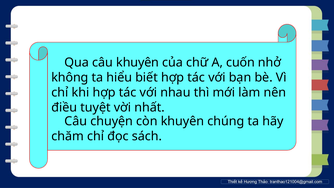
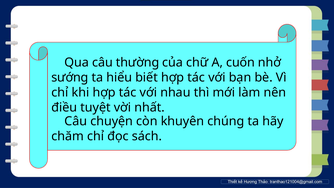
câu khuyên: khuyên -> thường
không: không -> sướng
